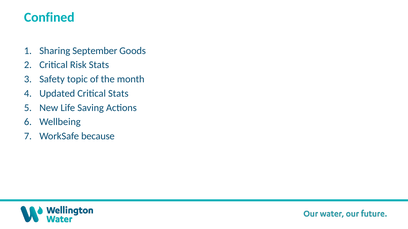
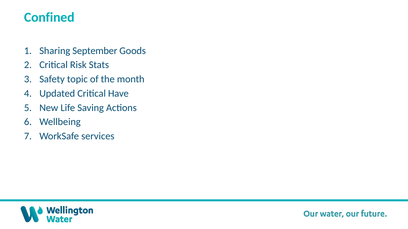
Critical Stats: Stats -> Have
because: because -> services
